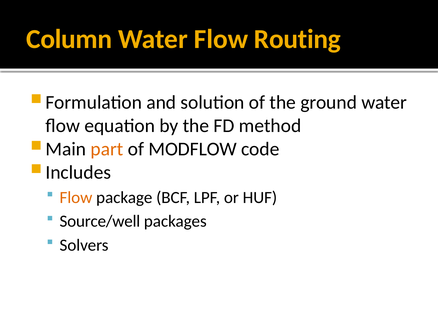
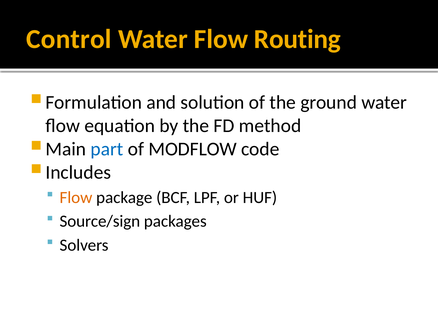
Column: Column -> Control
part colour: orange -> blue
Source/well: Source/well -> Source/sign
